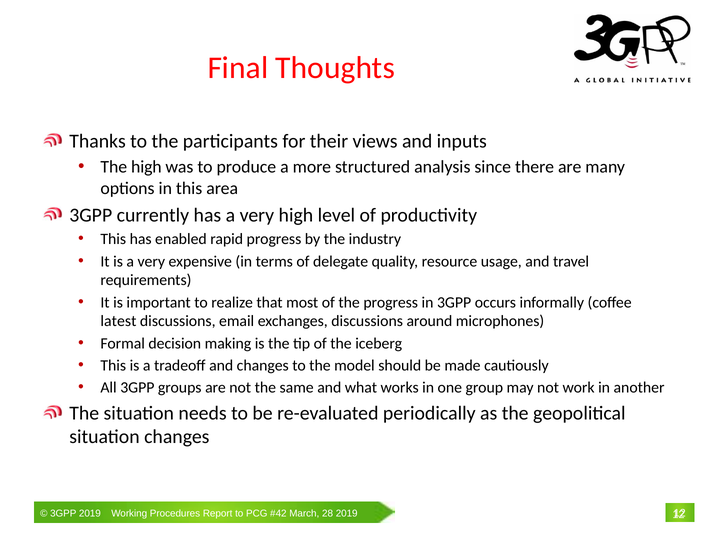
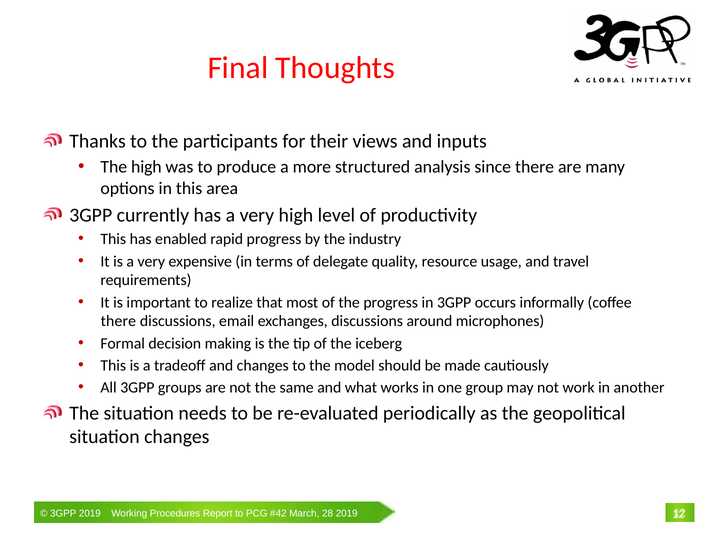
latest at (118, 321): latest -> there
